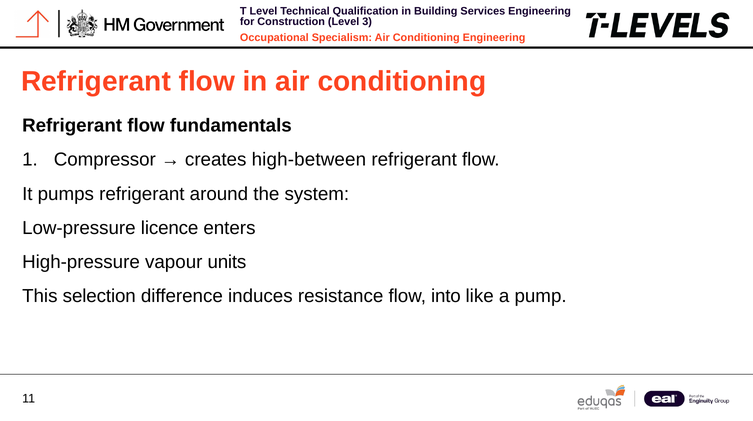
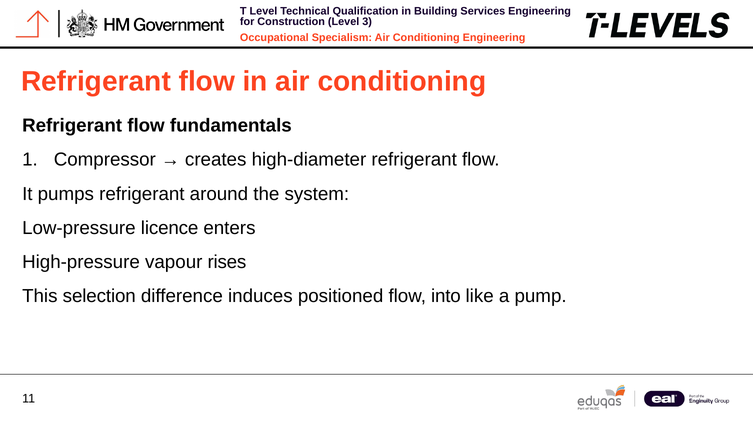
high-between: high-between -> high-diameter
units: units -> rises
resistance: resistance -> positioned
